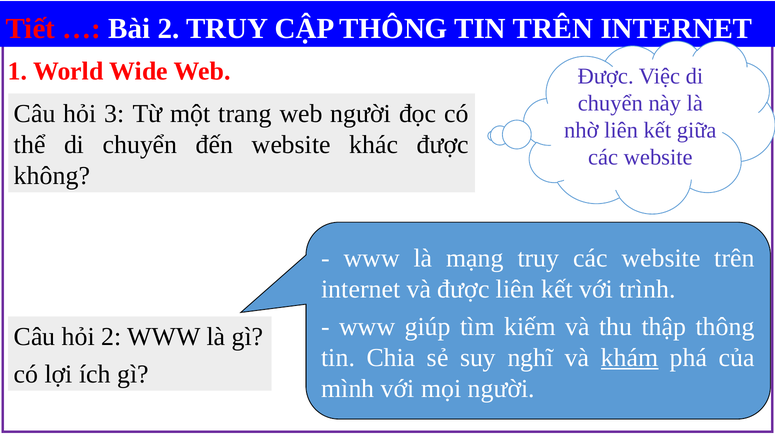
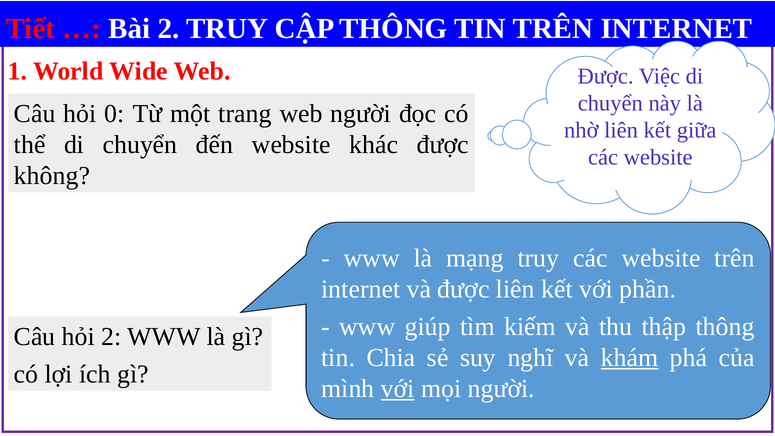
3: 3 -> 0
trình: trình -> phần
với at (398, 389) underline: none -> present
